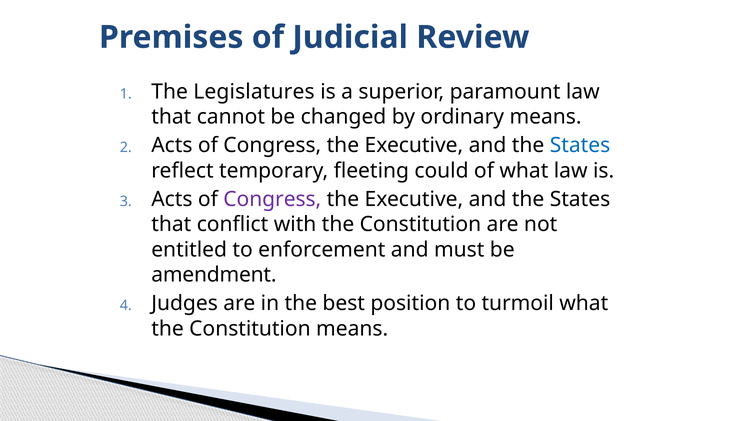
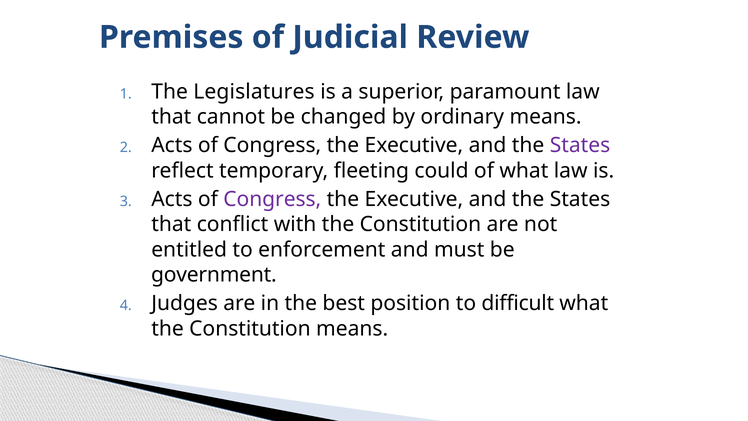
States at (580, 145) colour: blue -> purple
amendment: amendment -> government
turmoil: turmoil -> difficult
